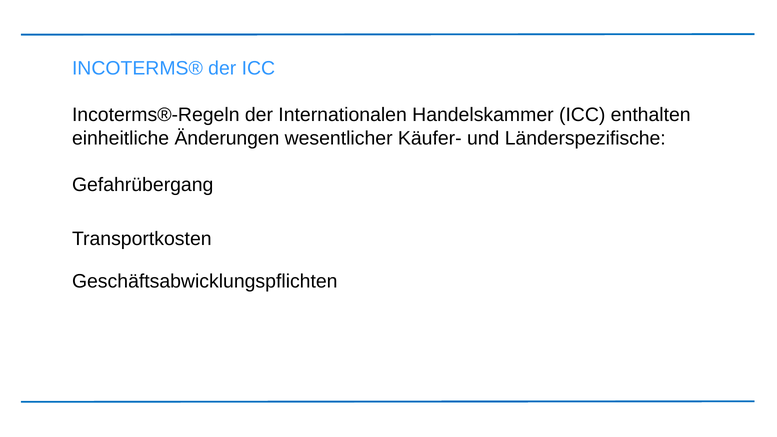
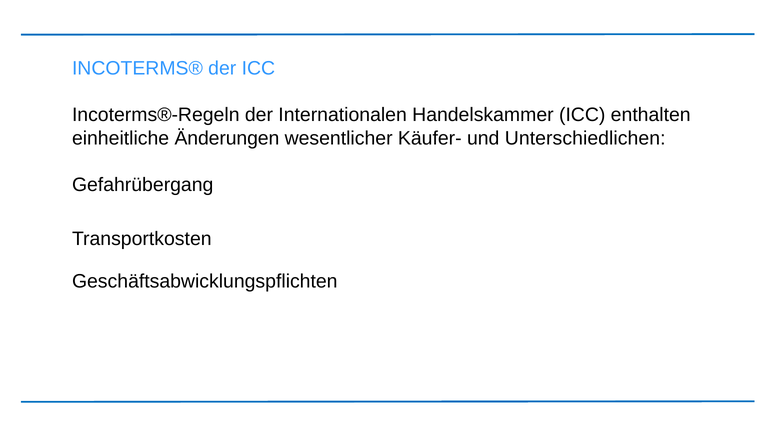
Länderspezifische: Länderspezifische -> Unterschiedlichen
